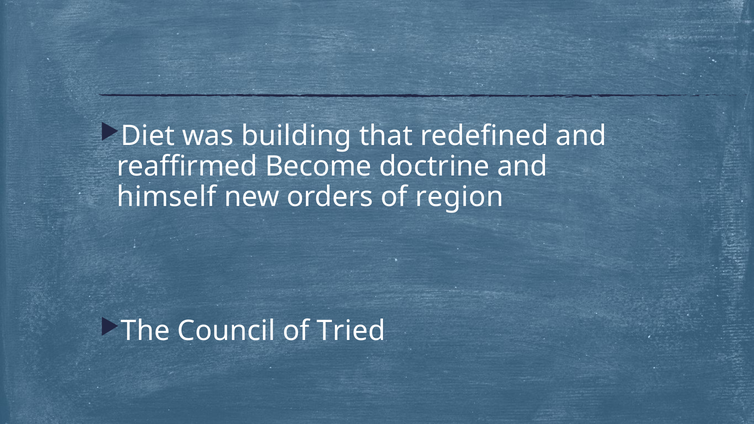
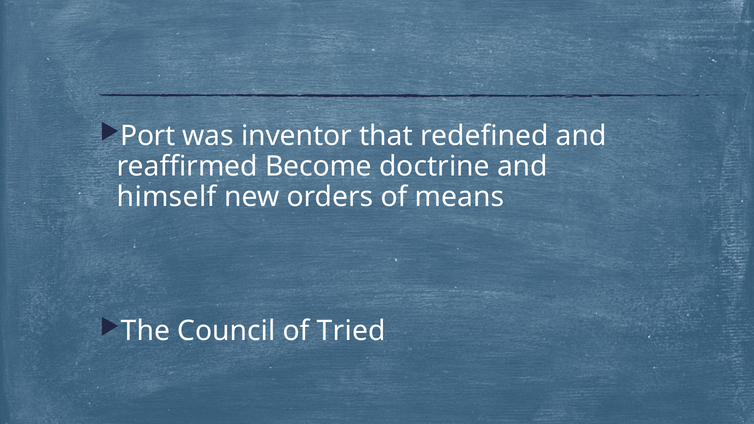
Diet: Diet -> Port
building: building -> inventor
region: region -> means
